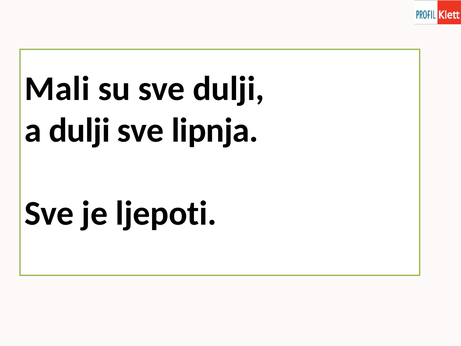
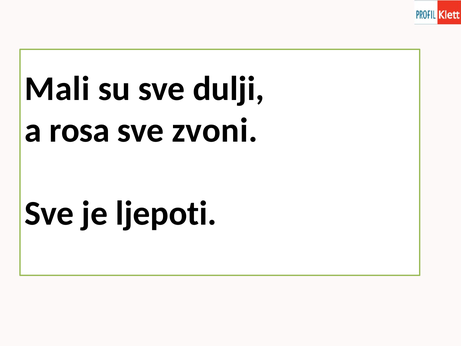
a dulji: dulji -> rosa
lipnja: lipnja -> zvoni
